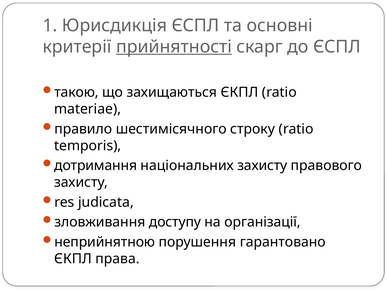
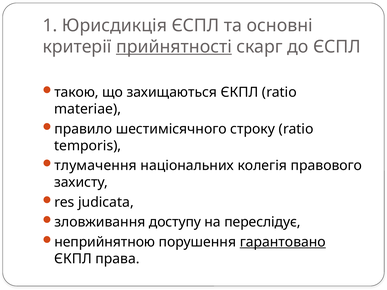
дотримання: дотримання -> тлумачення
національних захисту: захисту -> колегія
організації: організації -> переслідує
гарантовано underline: none -> present
